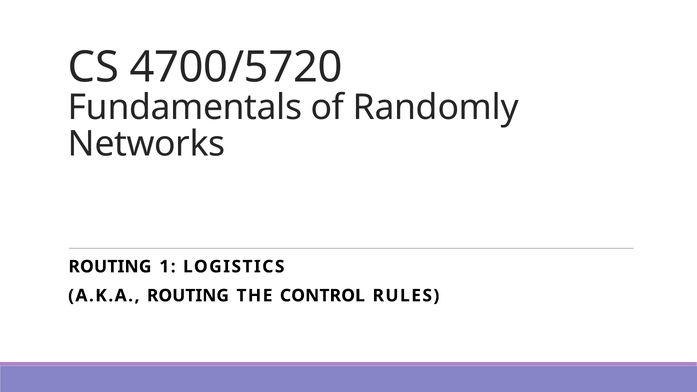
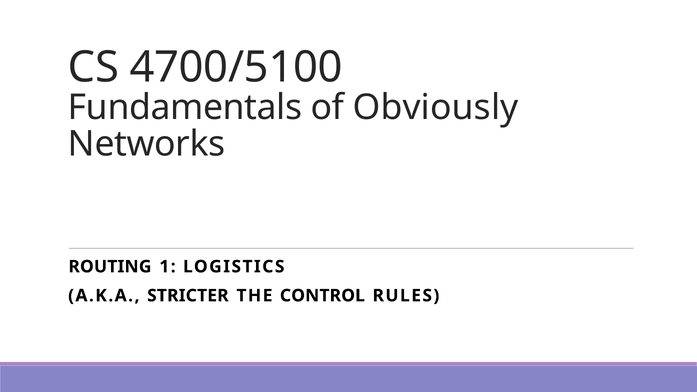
4700/5720: 4700/5720 -> 4700/5100
Randomly: Randomly -> Obviously
A.K.A ROUTING: ROUTING -> STRICTER
